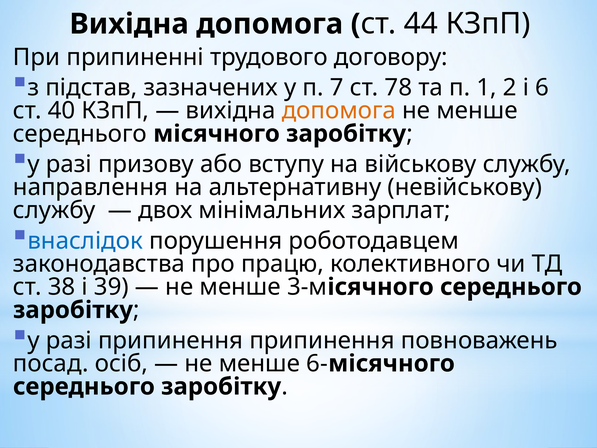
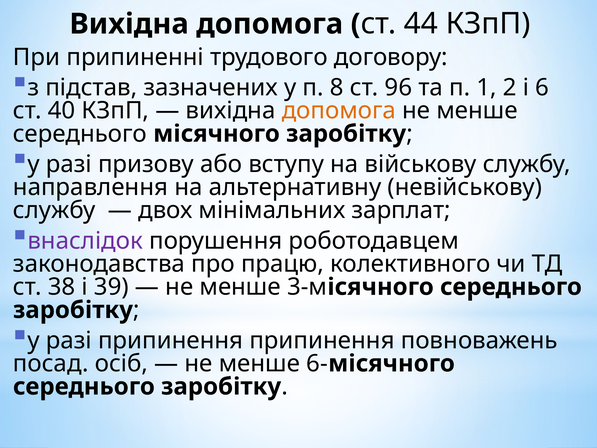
7: 7 -> 8
78: 78 -> 96
внаслідок colour: blue -> purple
